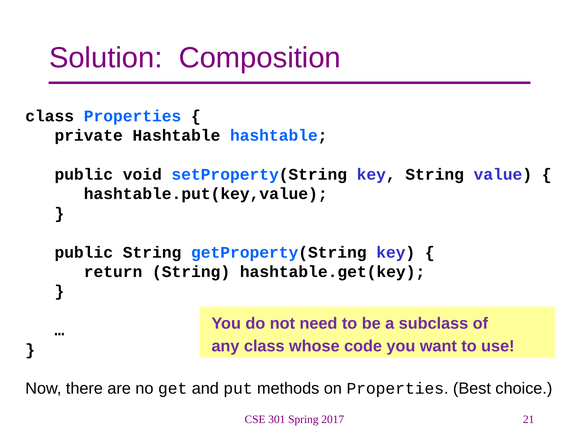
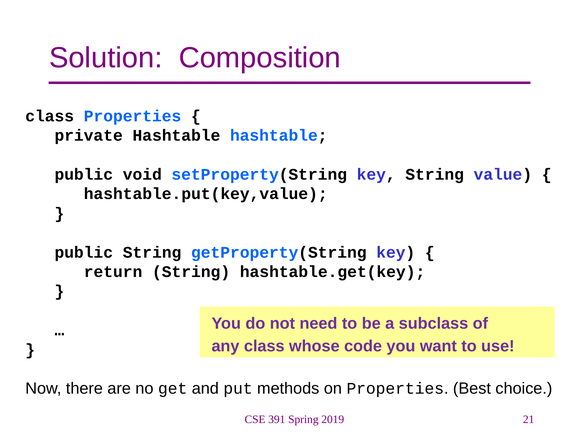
301: 301 -> 391
2017: 2017 -> 2019
